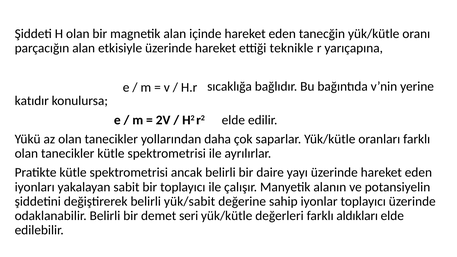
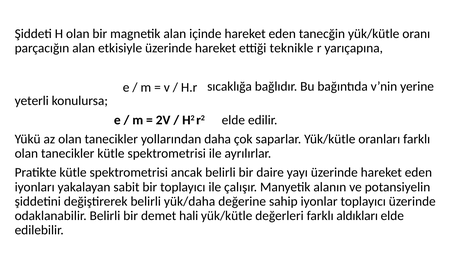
katıdır: katıdır -> yeterli
yük/sabit: yük/sabit -> yük/daha
seri: seri -> hali
